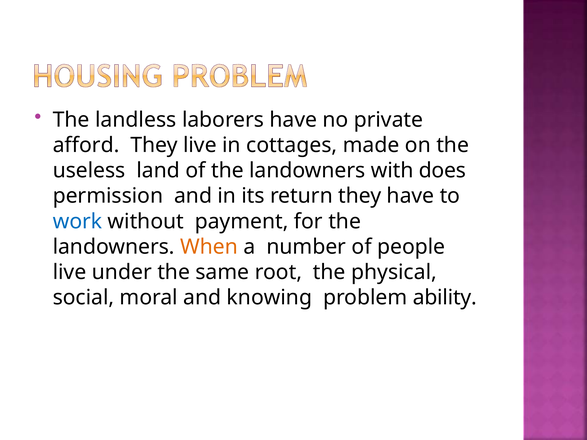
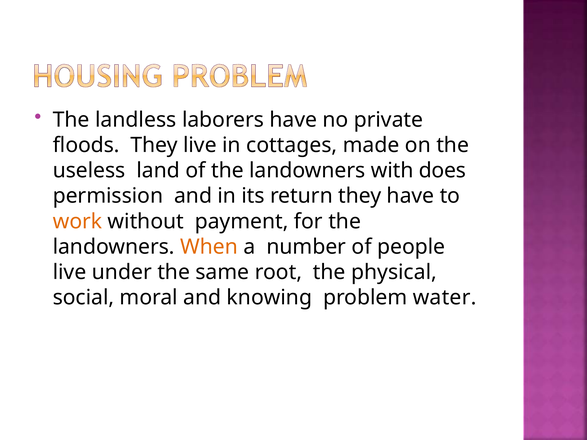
afford: afford -> floods
work colour: blue -> orange
ability: ability -> water
